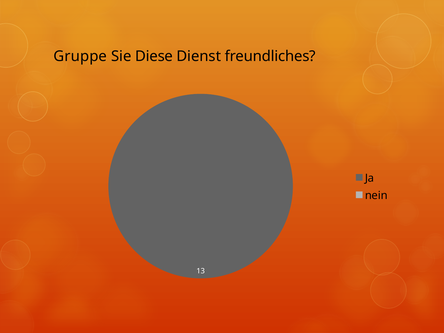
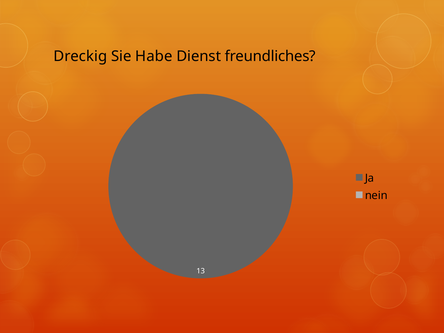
Gruppe: Gruppe -> Dreckig
Diese: Diese -> Habe
